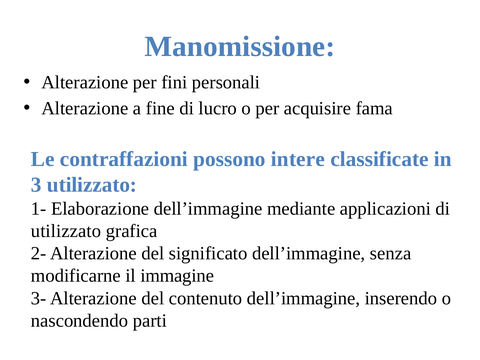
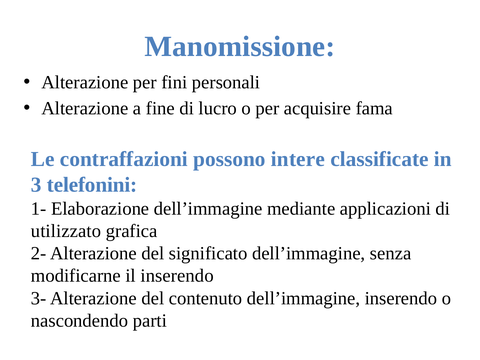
3 utilizzato: utilizzato -> telefonini
il immagine: immagine -> inserendo
